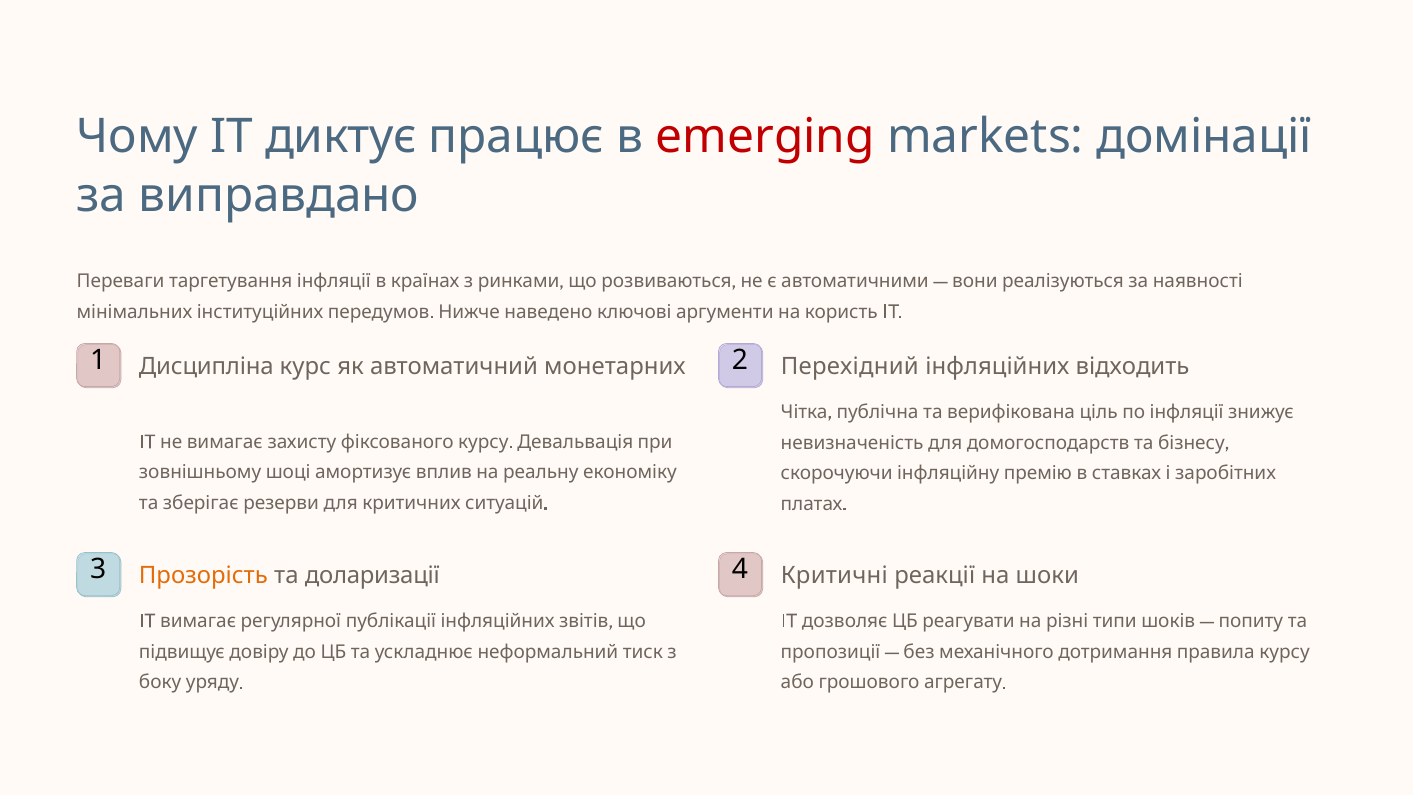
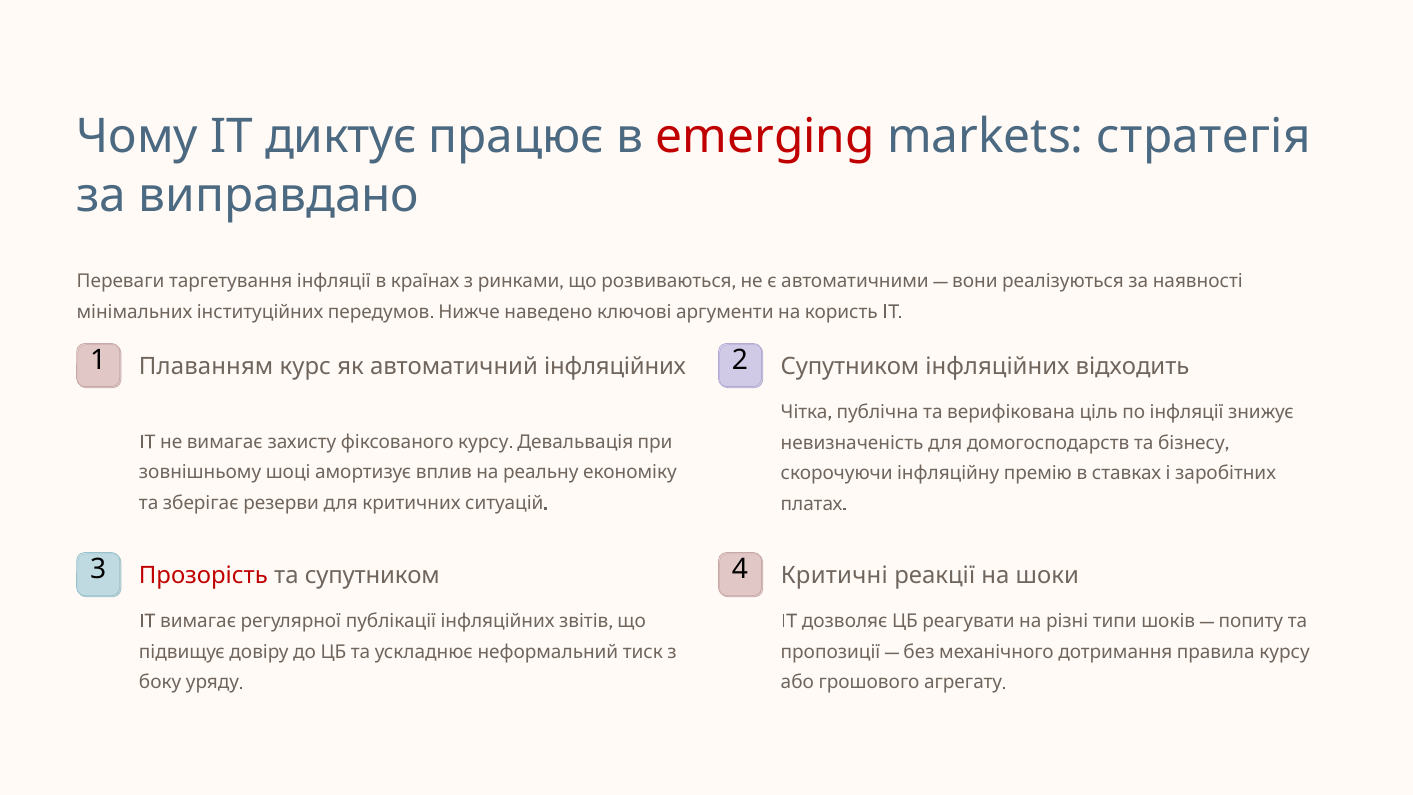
домінації: домінації -> стратегія
Дисципліна: Дисципліна -> Плаванням
автоматичний монетарних: монетарних -> інфляційних
2 Перехідний: Перехідний -> Супутником
Прозорість colour: orange -> red
та доларизації: доларизації -> супутником
